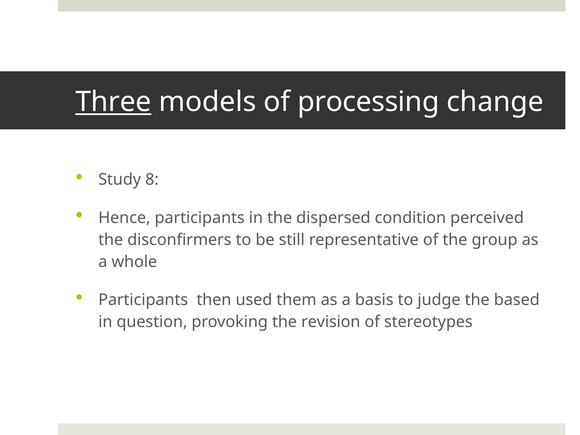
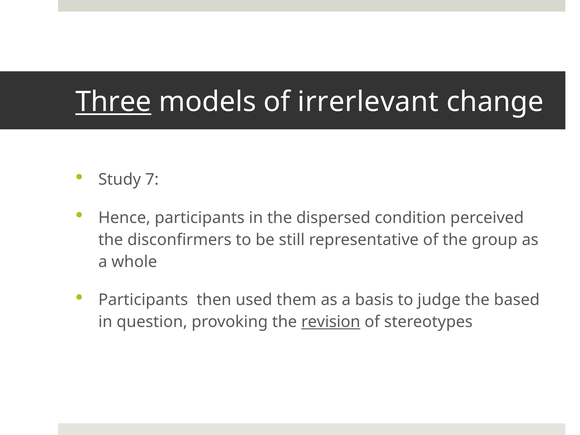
processing: processing -> irrerlevant
8: 8 -> 7
revision underline: none -> present
